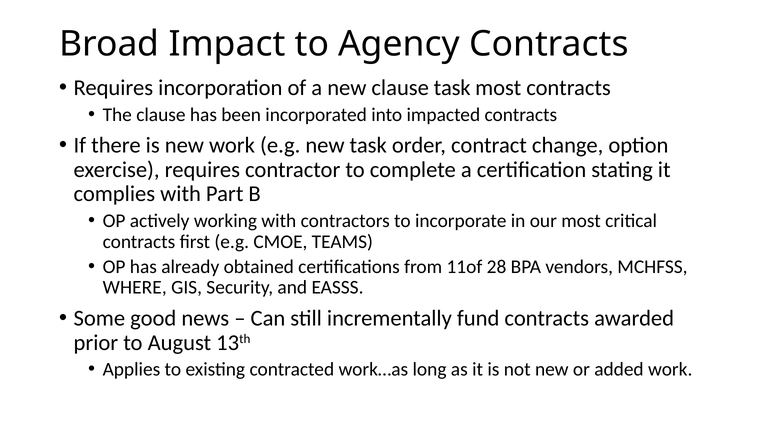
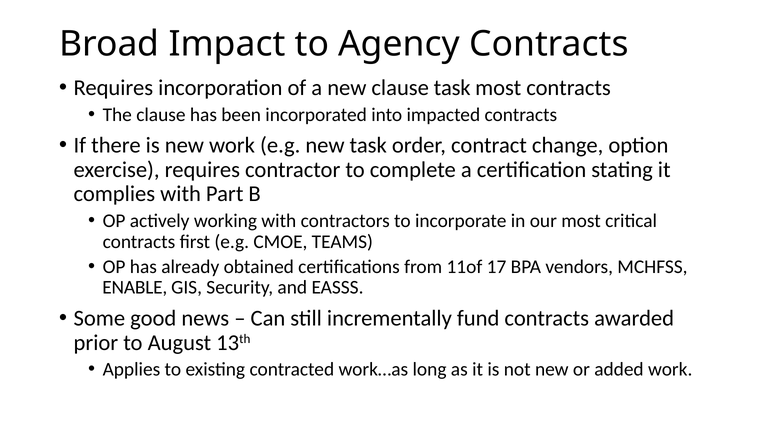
28: 28 -> 17
WHERE: WHERE -> ENABLE
